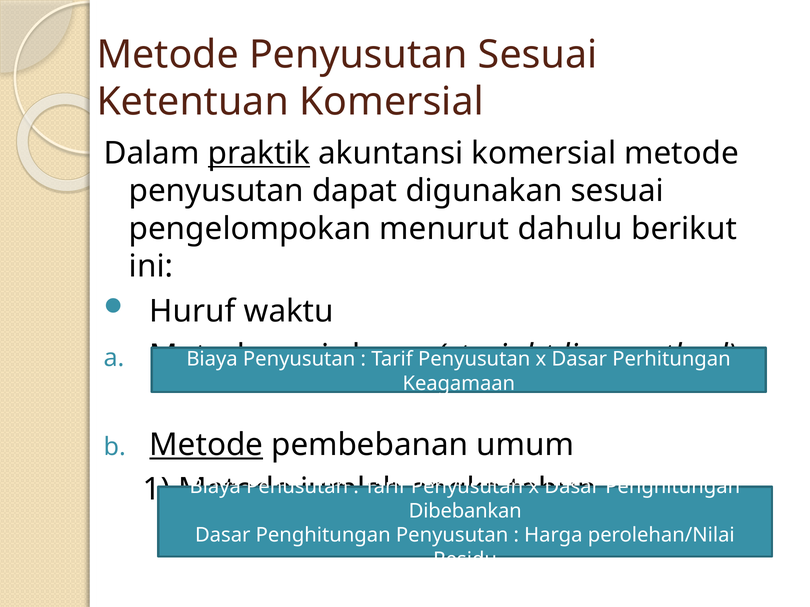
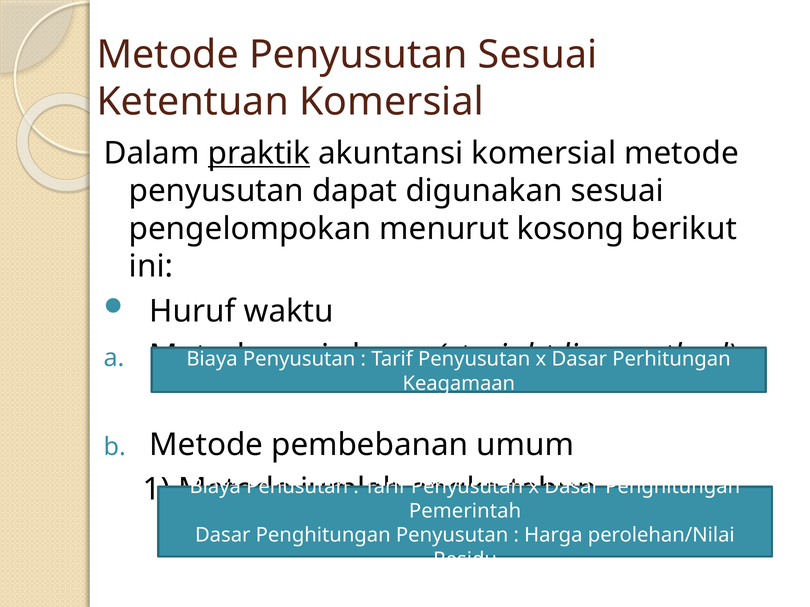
dahulu: dahulu -> kosong
Metode at (206, 445) underline: present -> none
Dibebankan: Dibebankan -> Pemerintah
